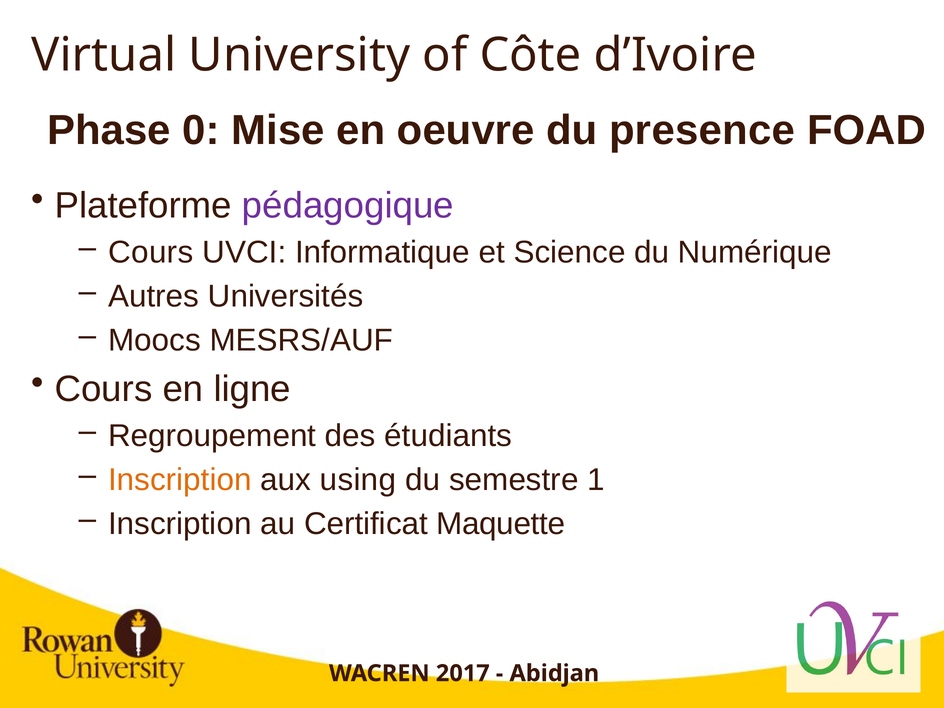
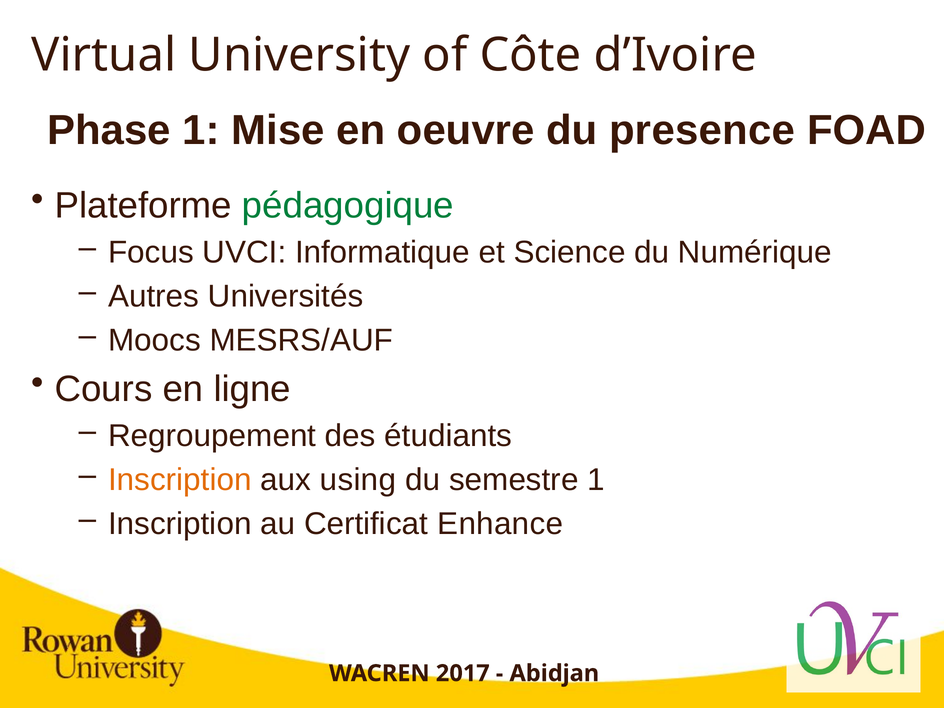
Phase 0: 0 -> 1
pédagogique colour: purple -> green
Cours at (151, 252): Cours -> Focus
Maquette: Maquette -> Enhance
